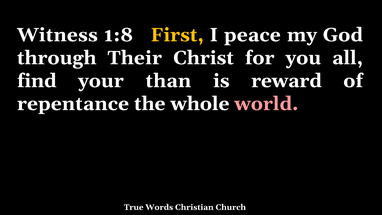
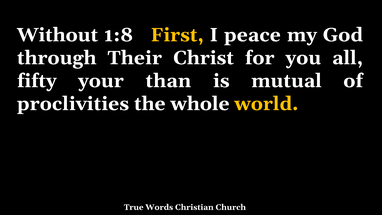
Witness: Witness -> Without
find: find -> fifty
reward: reward -> mutual
repentance: repentance -> proclivities
world colour: pink -> yellow
